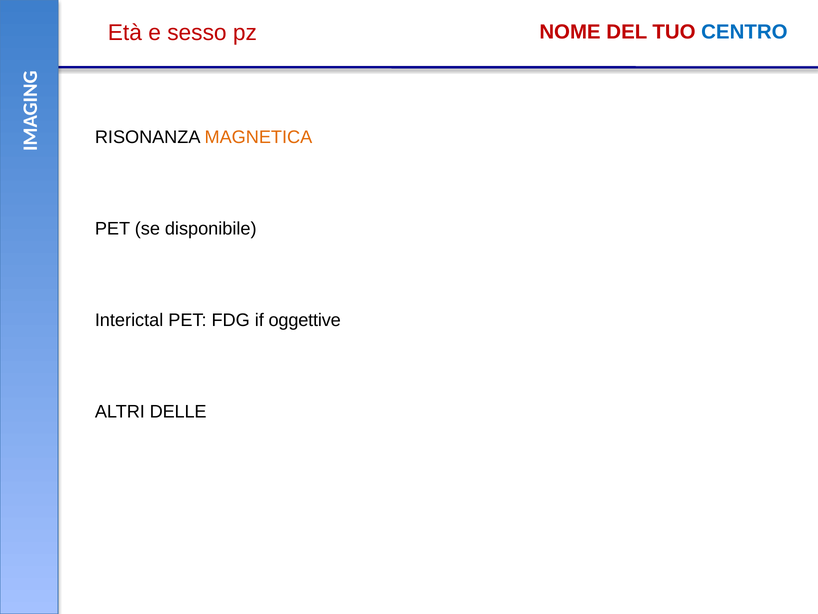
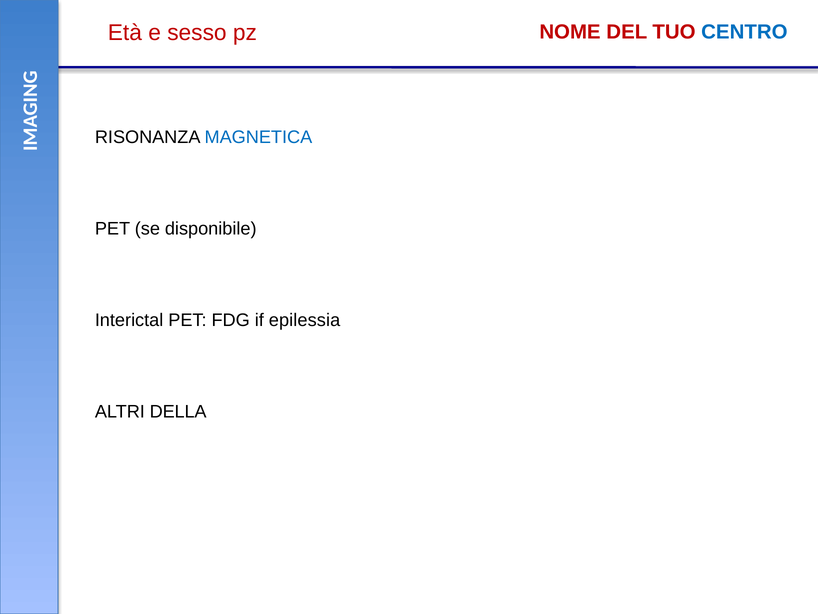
MAGNETICA colour: orange -> blue
oggettive: oggettive -> epilessia
DELLE: DELLE -> DELLA
